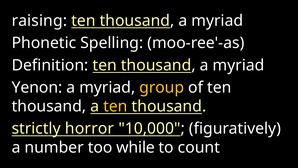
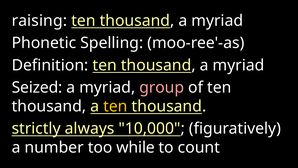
Yenon: Yenon -> Seized
group colour: yellow -> pink
horror: horror -> always
